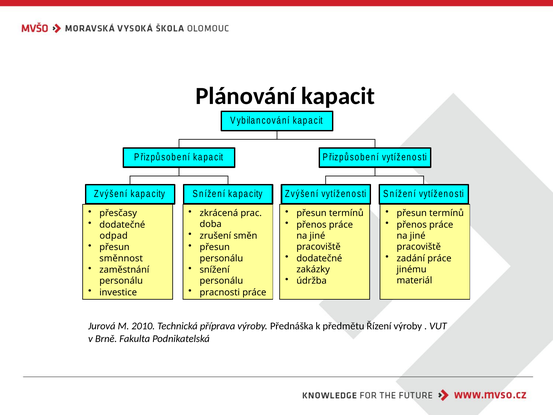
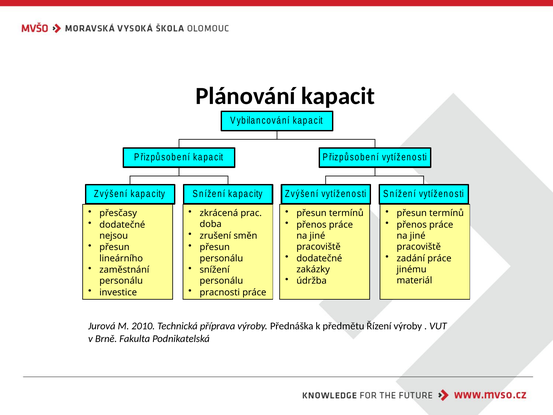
odpad: odpad -> nejsou
směnnost: směnnost -> lineárního
